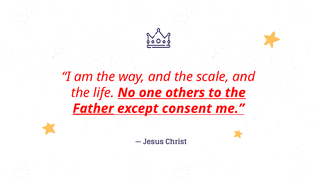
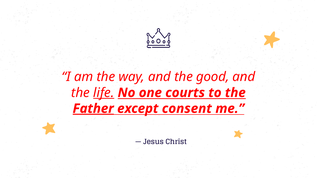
scale: scale -> good
life underline: none -> present
others: others -> courts
